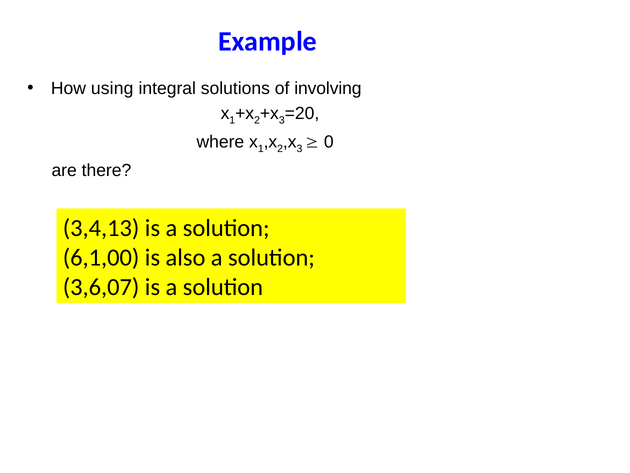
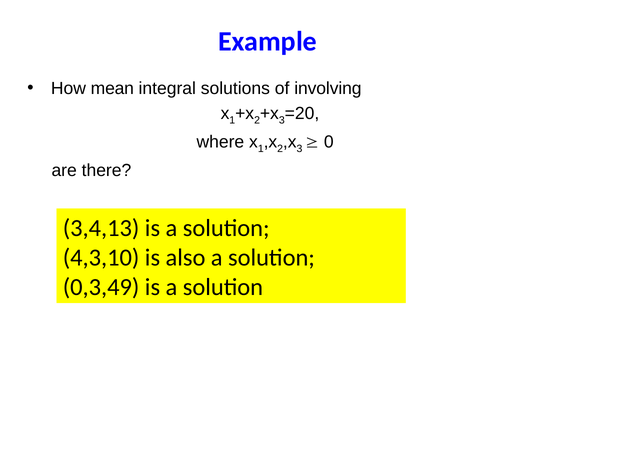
using: using -> mean
6,1,00: 6,1,00 -> 4,3,10
3,6,07: 3,6,07 -> 0,3,49
